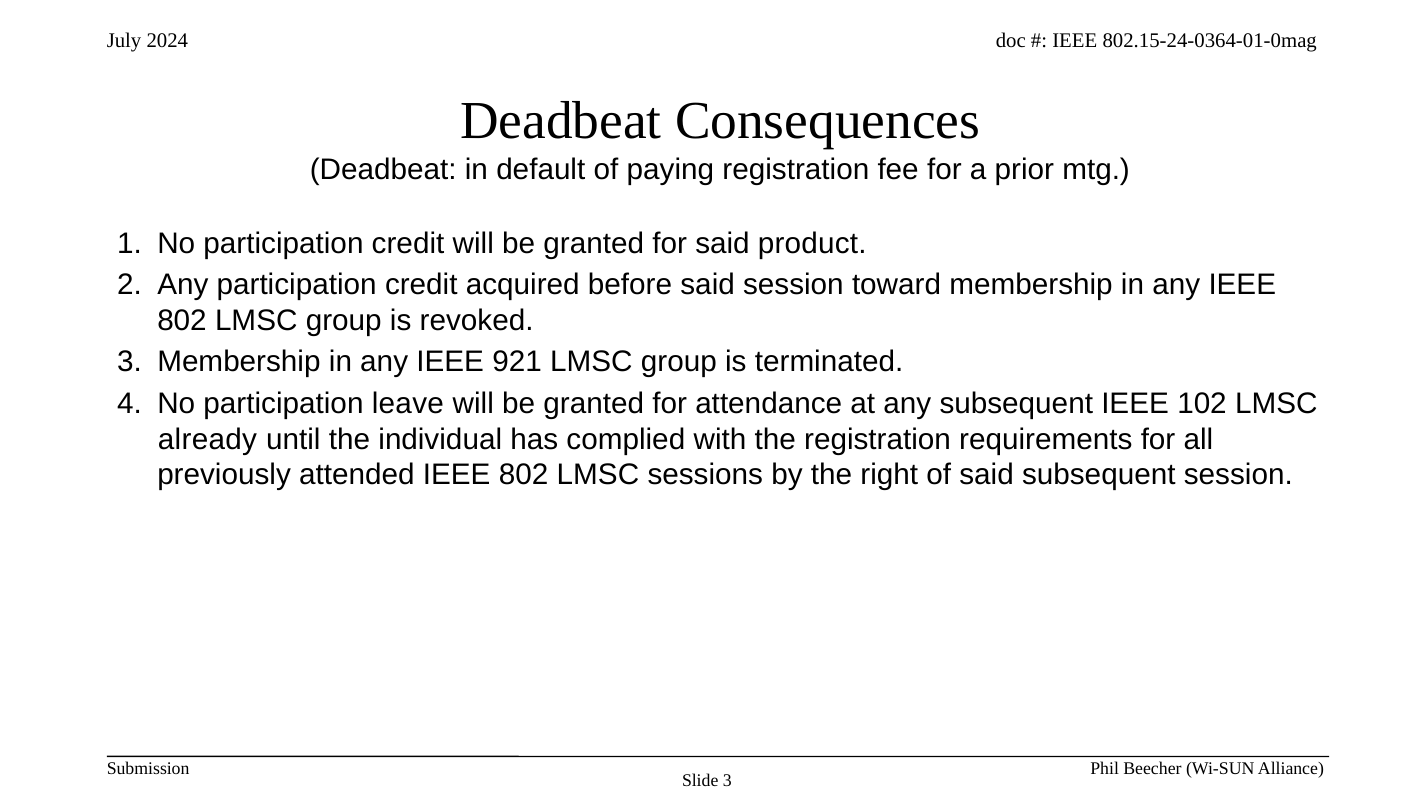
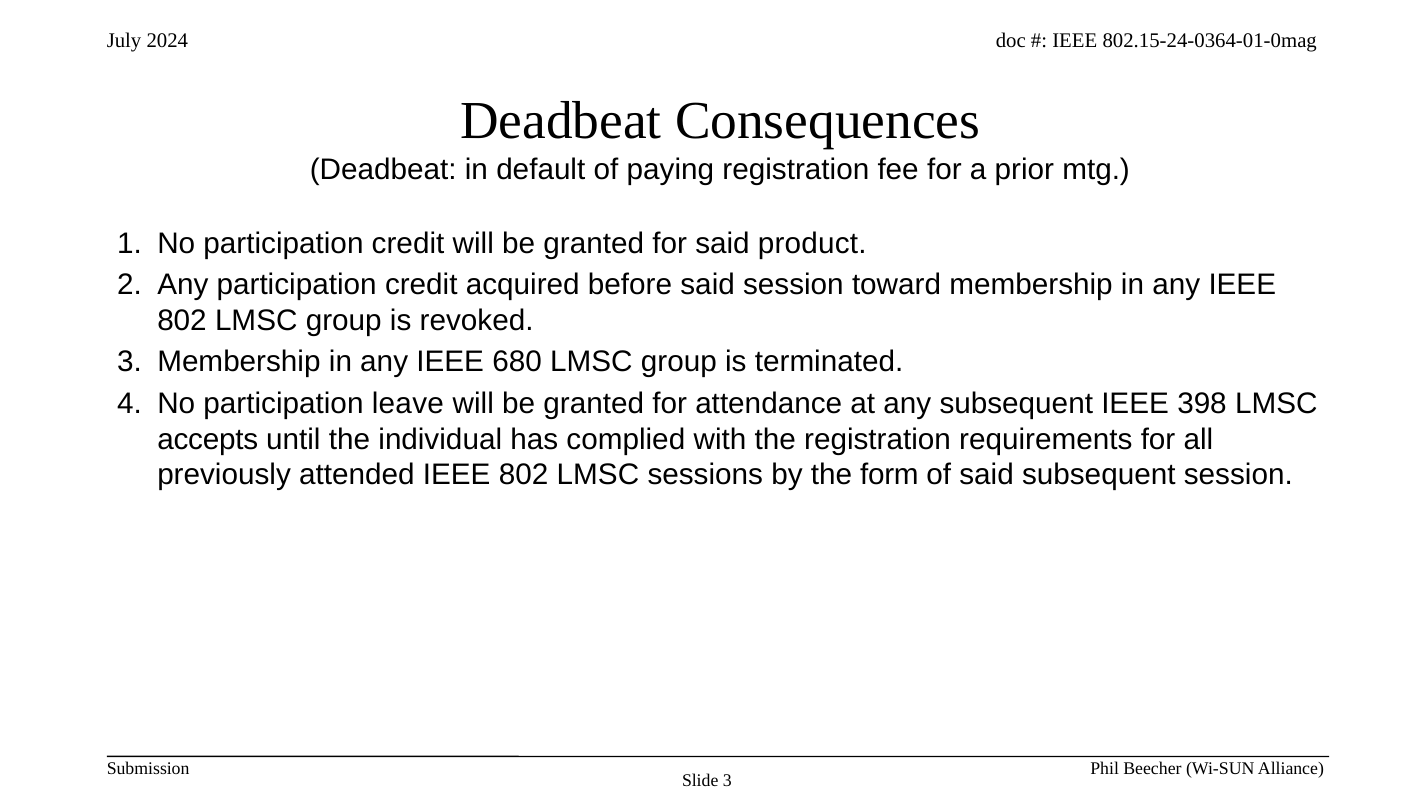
921: 921 -> 680
102: 102 -> 398
already: already -> accepts
right: right -> form
